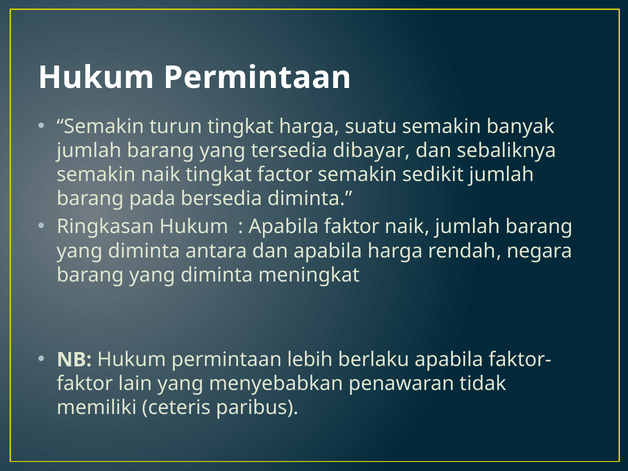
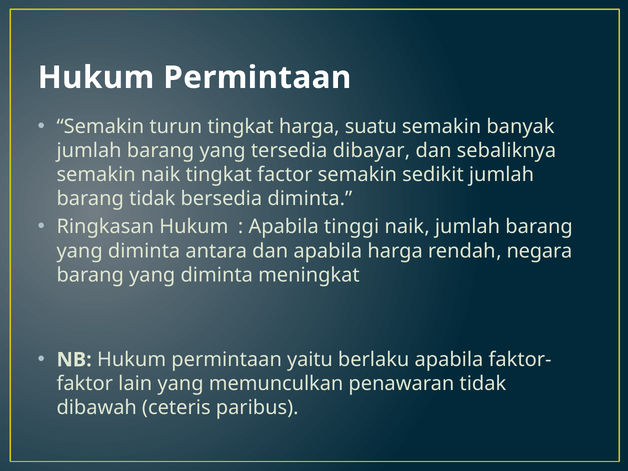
barang pada: pada -> tidak
Apabila faktor: faktor -> tinggi
lebih: lebih -> yaitu
menyebabkan: menyebabkan -> memunculkan
memiliki: memiliki -> dibawah
